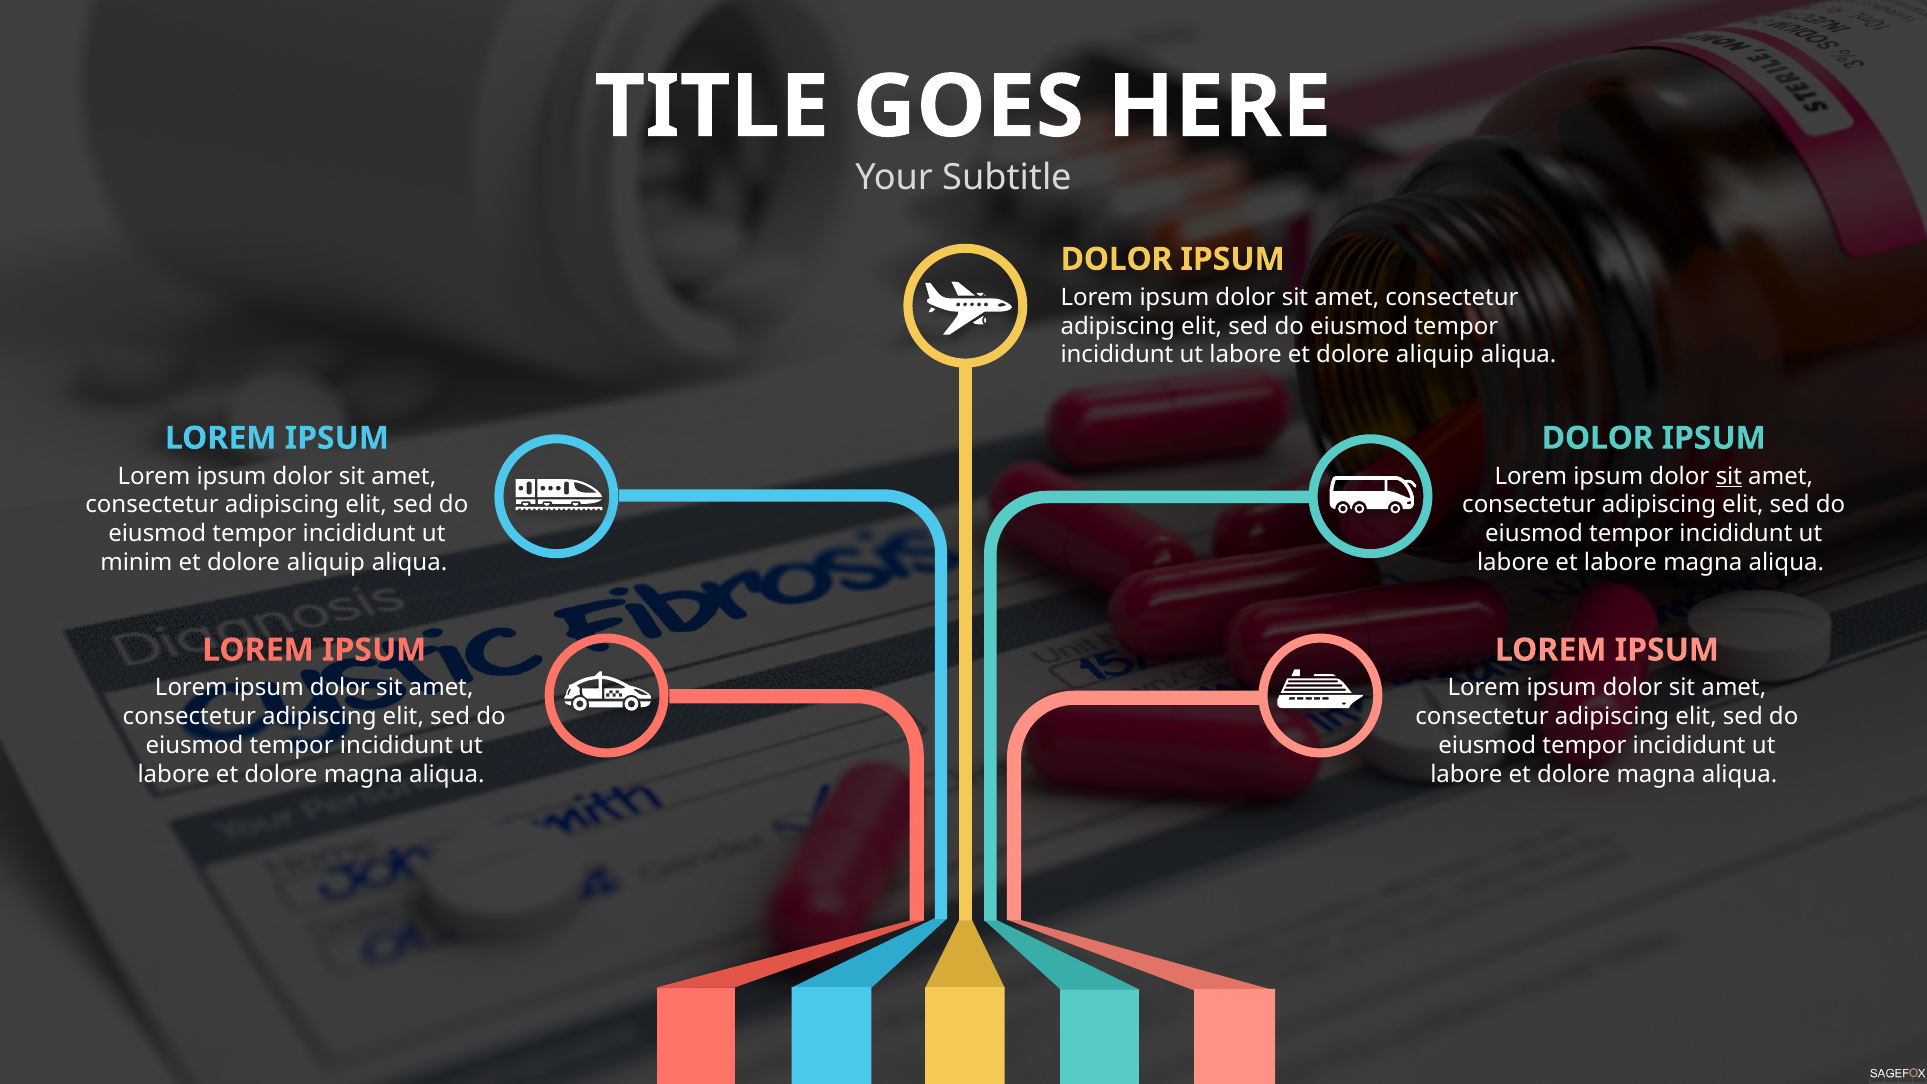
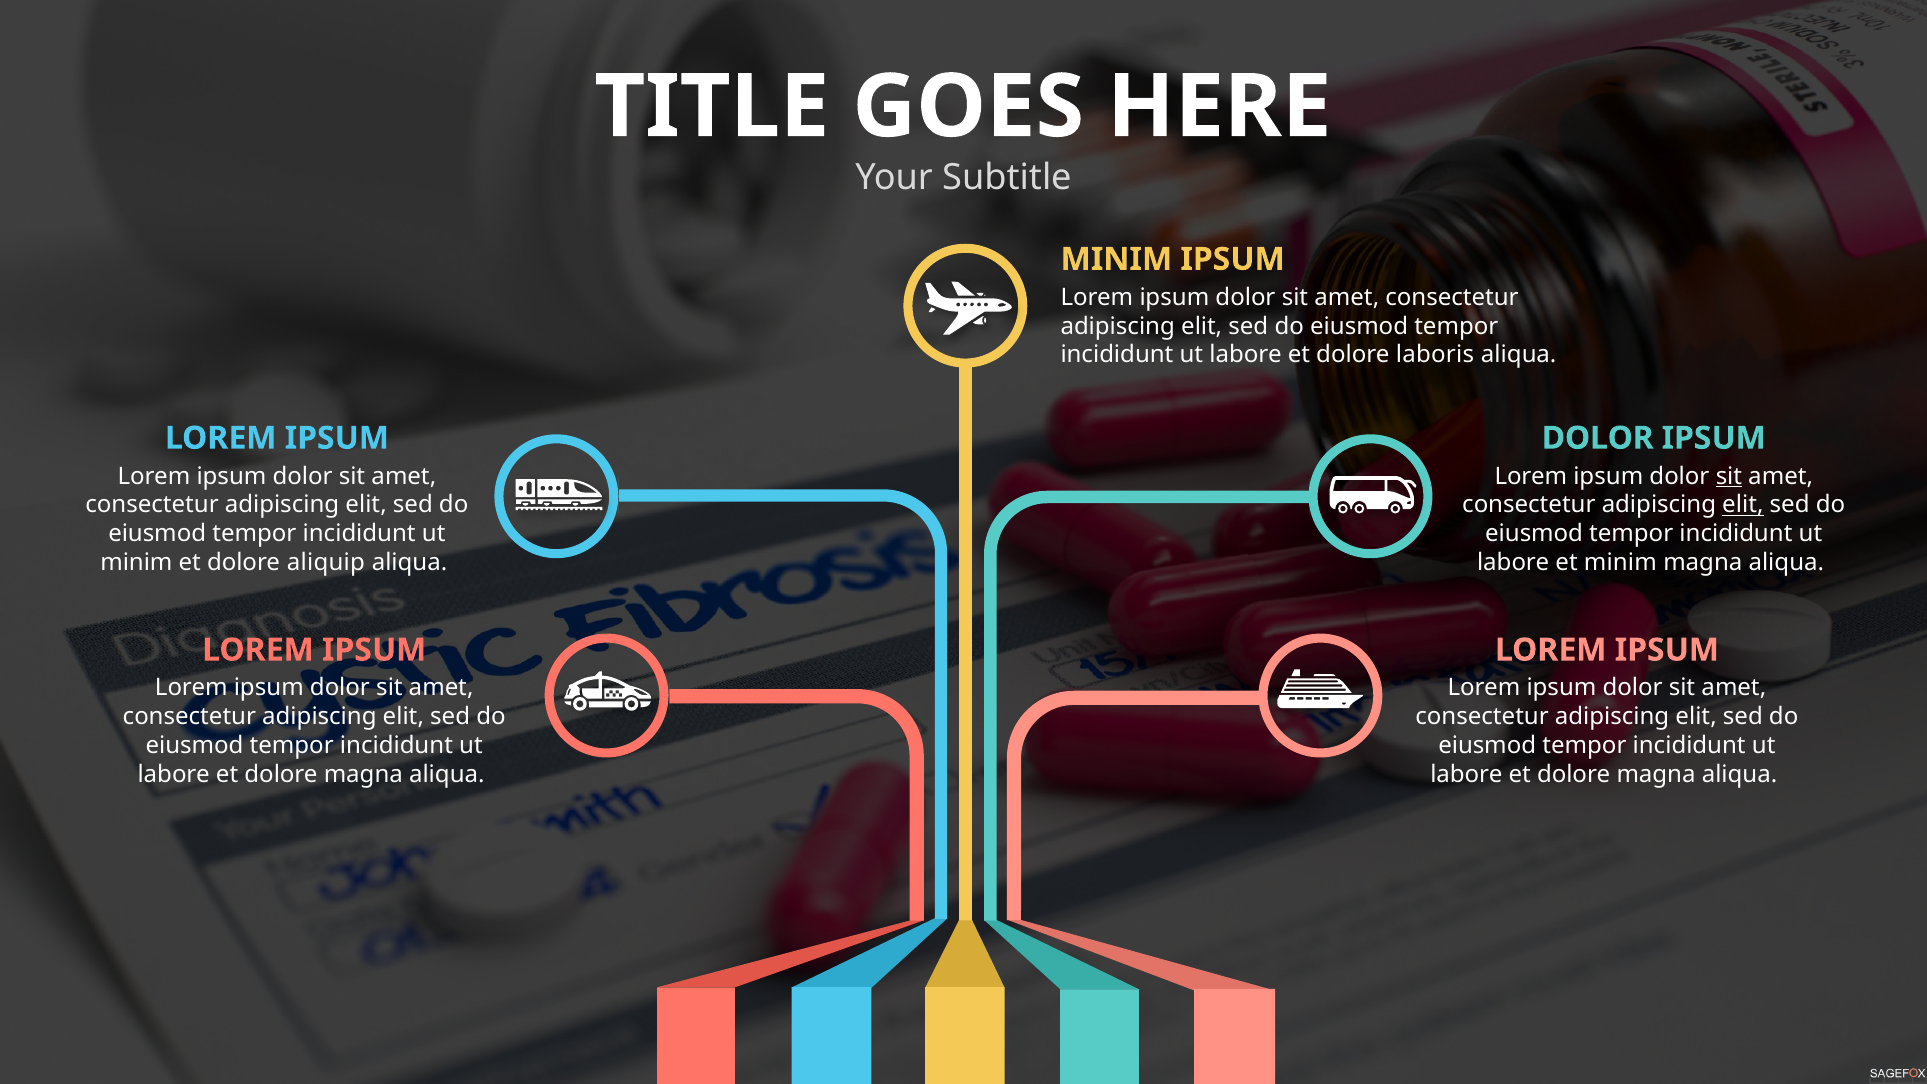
DOLOR at (1117, 259): DOLOR -> MINIM
labore et dolore aliquip: aliquip -> laboris
elit at (1743, 505) underline: none -> present
et labore: labore -> minim
